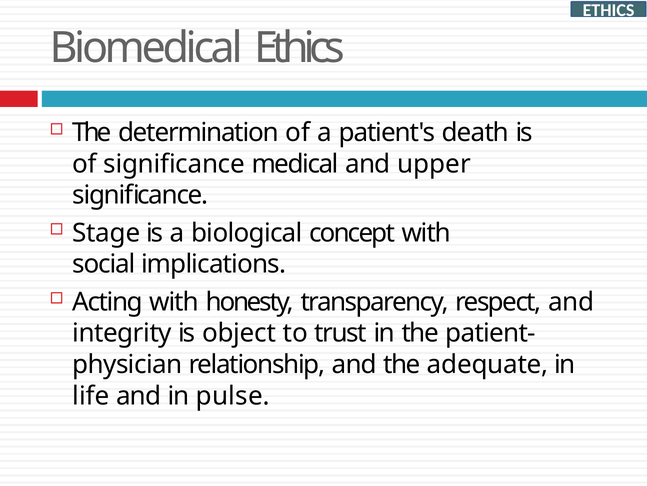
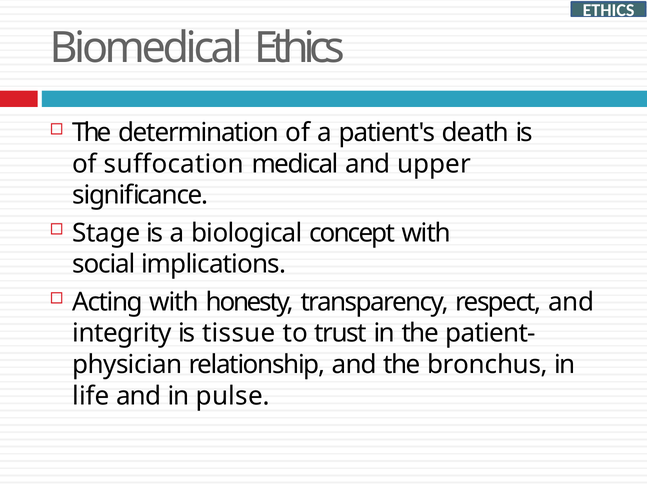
of significance: significance -> suffocation
object: object -> tissue
adequate: adequate -> bronchus
